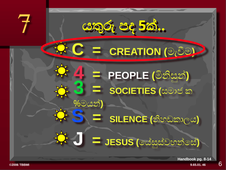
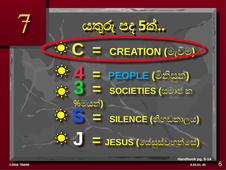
PEOPLE colour: white -> light blue
